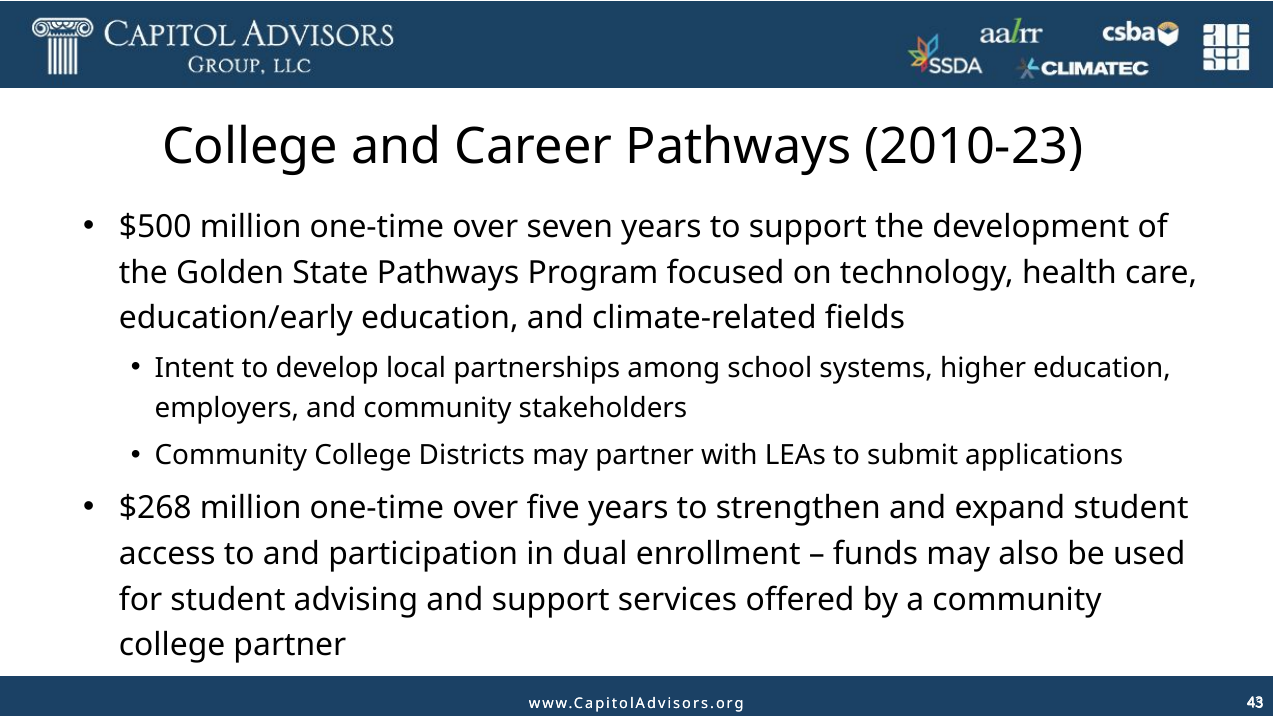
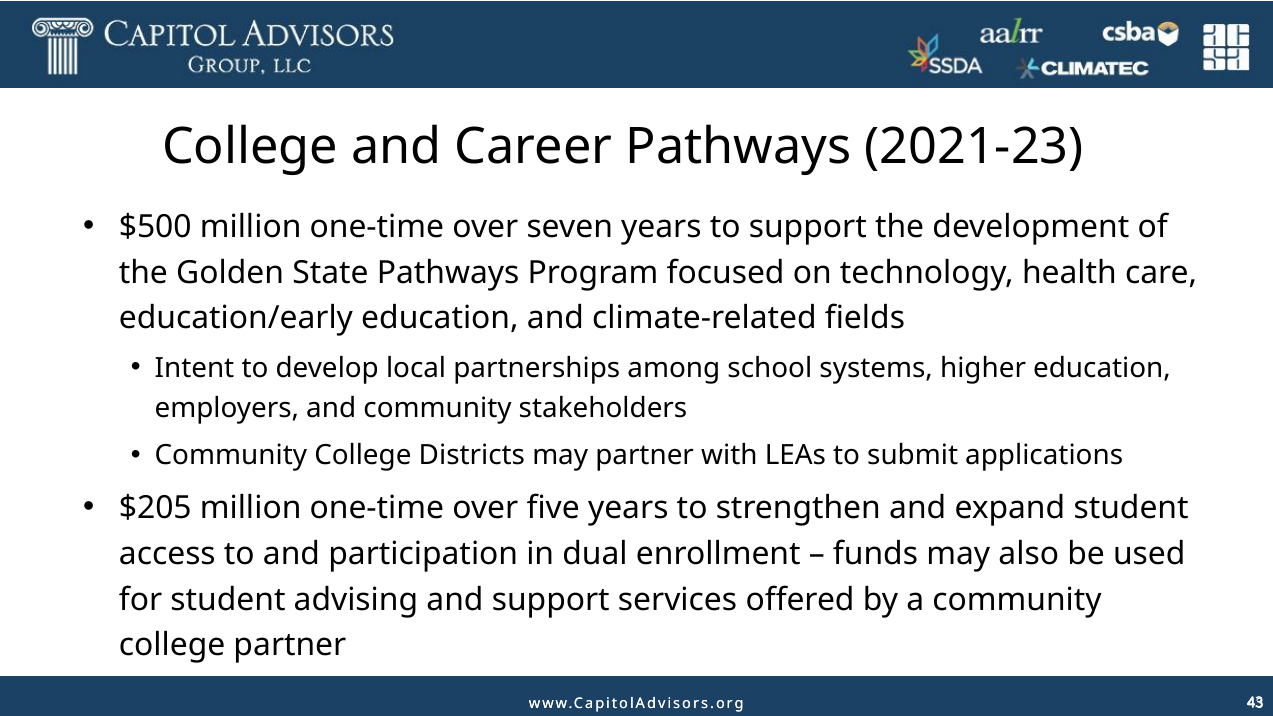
2010-23: 2010-23 -> 2021-23
$268: $268 -> $205
